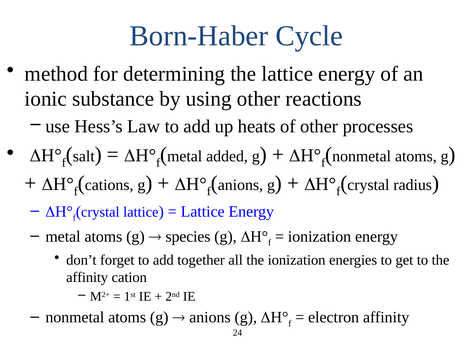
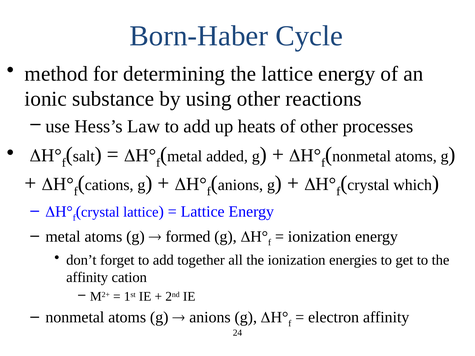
radius: radius -> which
species: species -> formed
